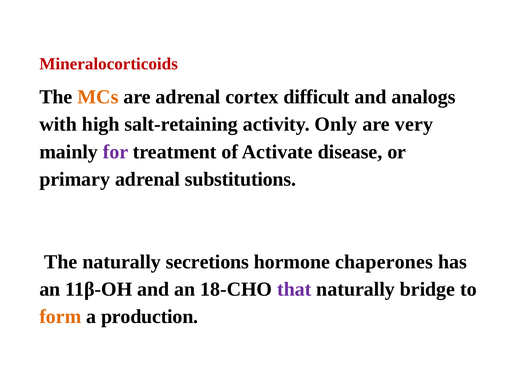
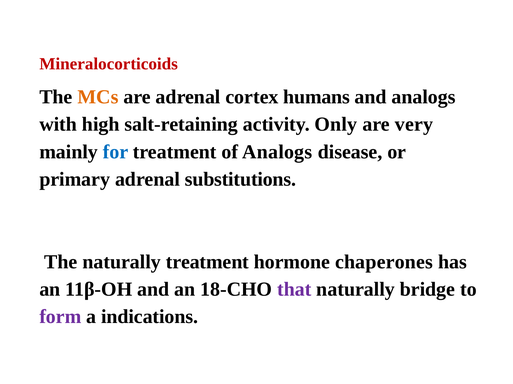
difficult: difficult -> humans
for colour: purple -> blue
of Activate: Activate -> Analogs
naturally secretions: secretions -> treatment
form colour: orange -> purple
production: production -> indications
